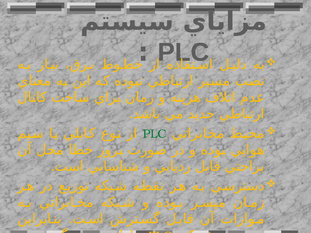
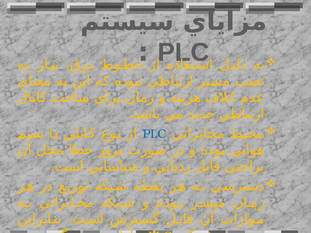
PLC at (155, 134) colour: green -> blue
